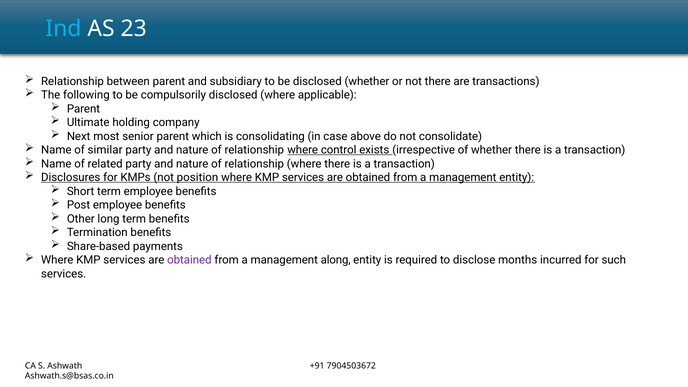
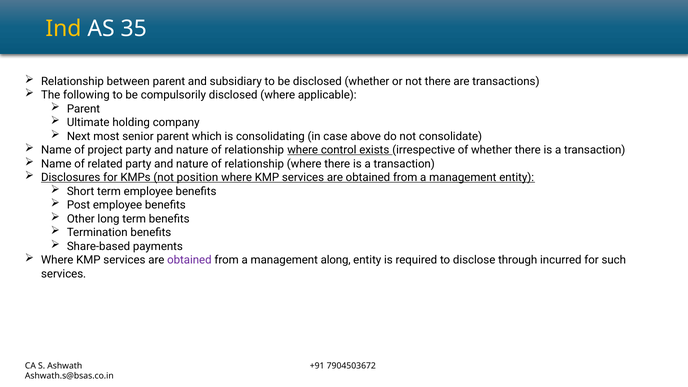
Ind colour: light blue -> yellow
23: 23 -> 35
similar: similar -> project
months: months -> through
